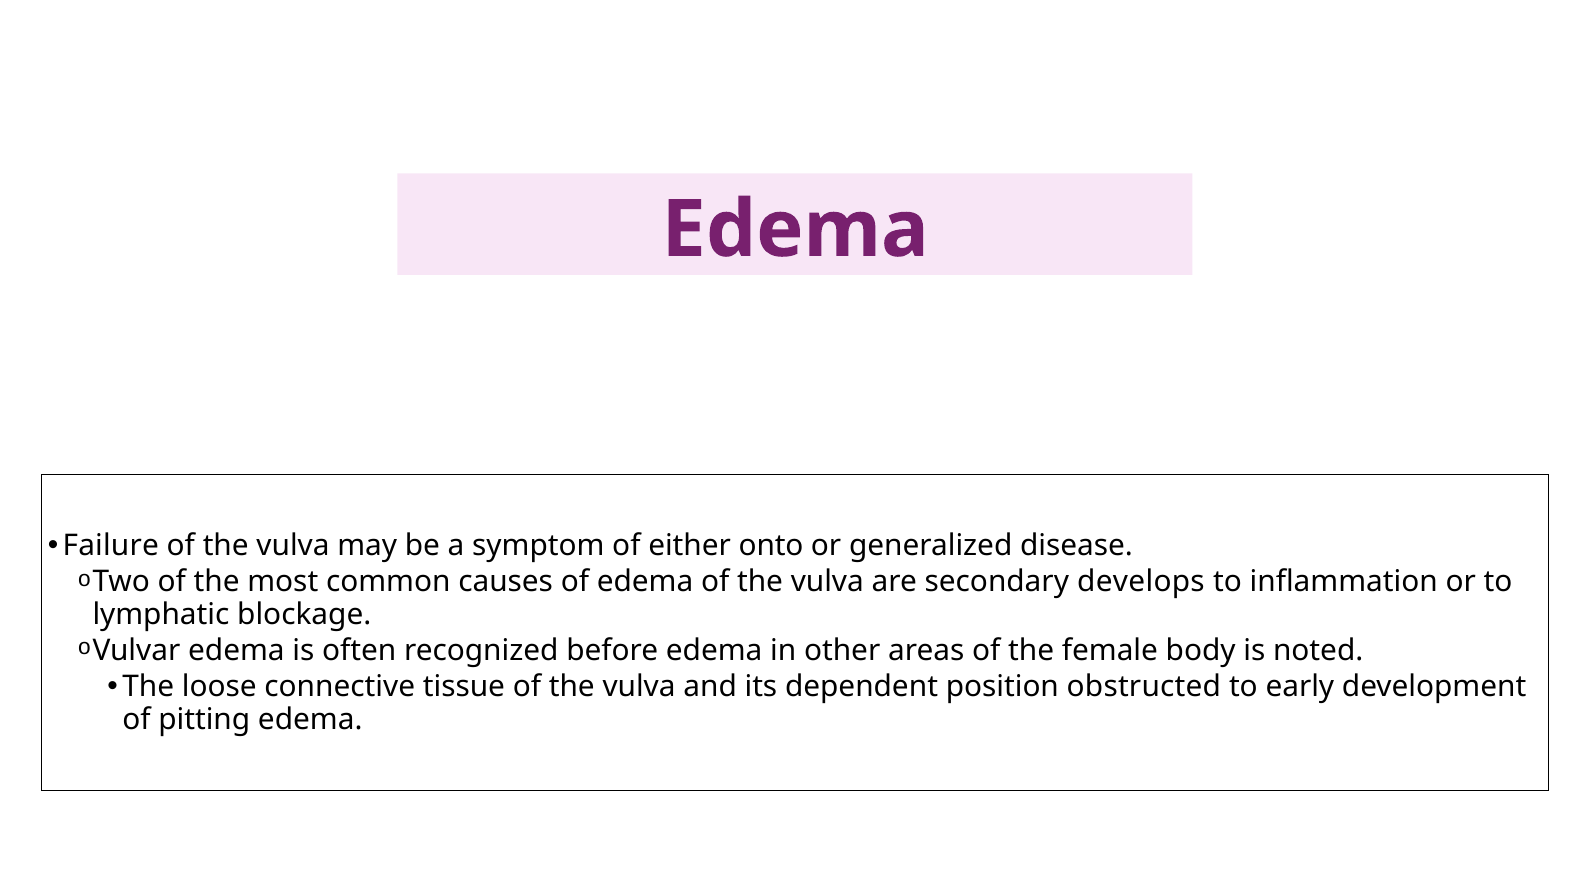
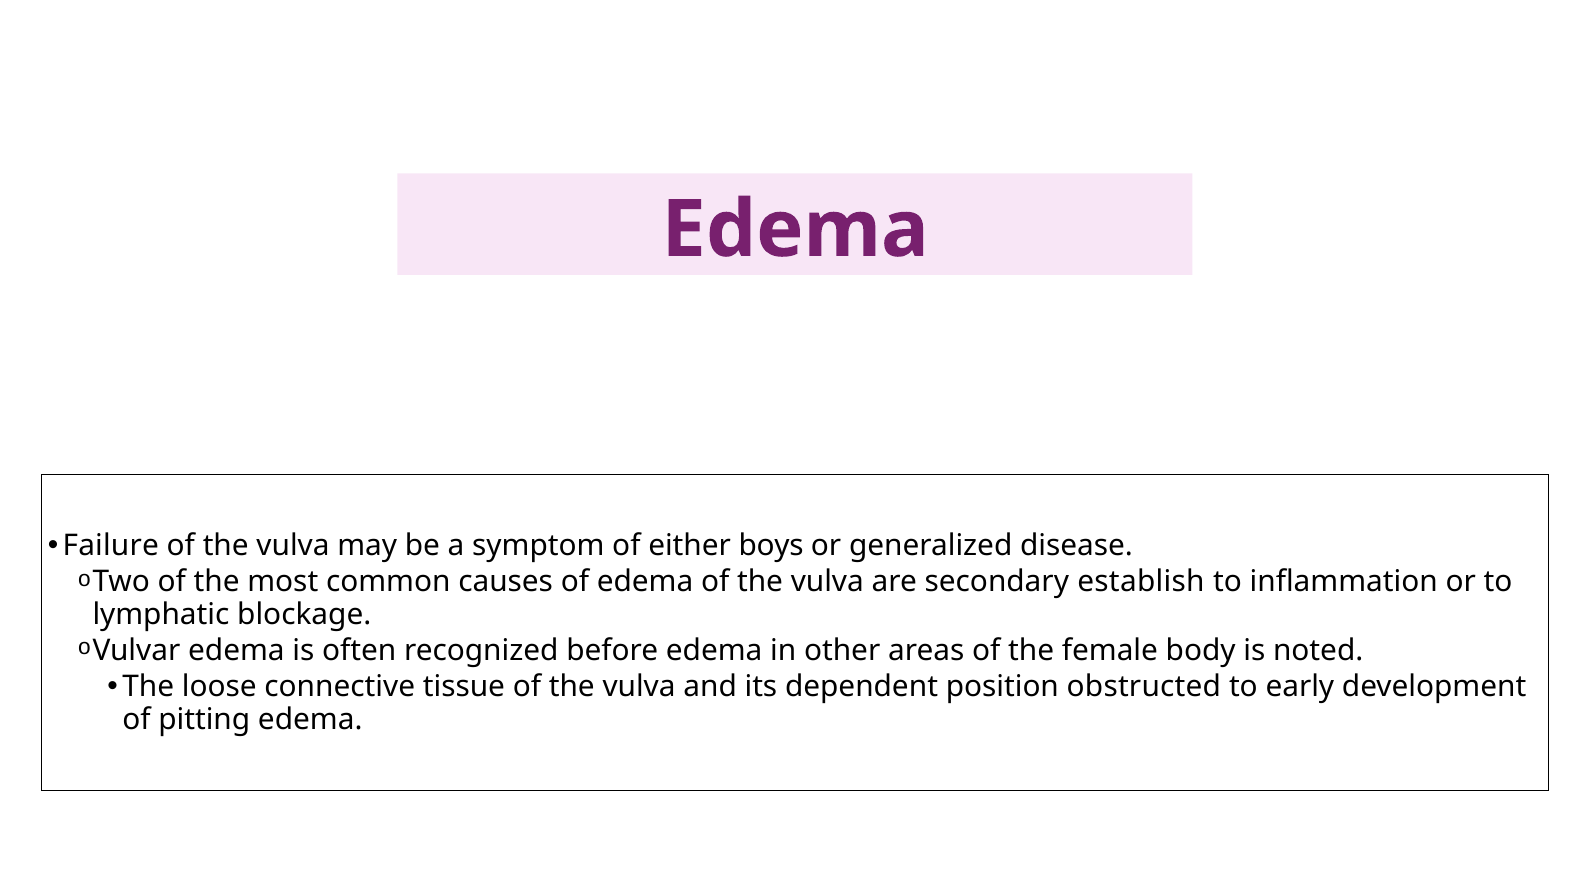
onto: onto -> boys
develops: develops -> establish
